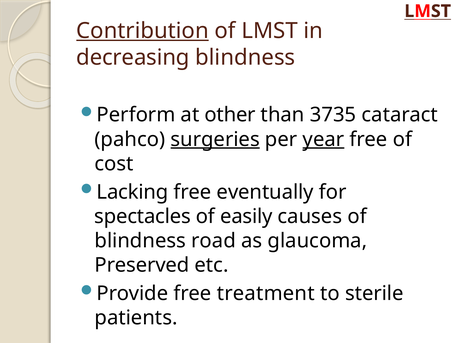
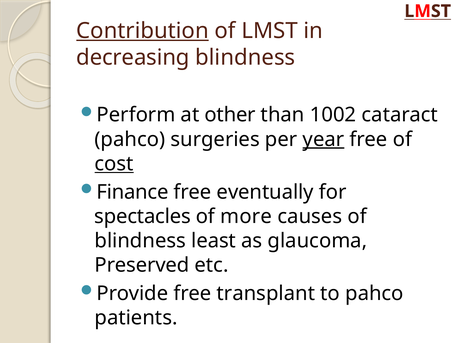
3735: 3735 -> 1002
surgeries underline: present -> none
cost underline: none -> present
Lacking: Lacking -> Finance
easily: easily -> more
road: road -> least
treatment: treatment -> transplant
to sterile: sterile -> pahco
